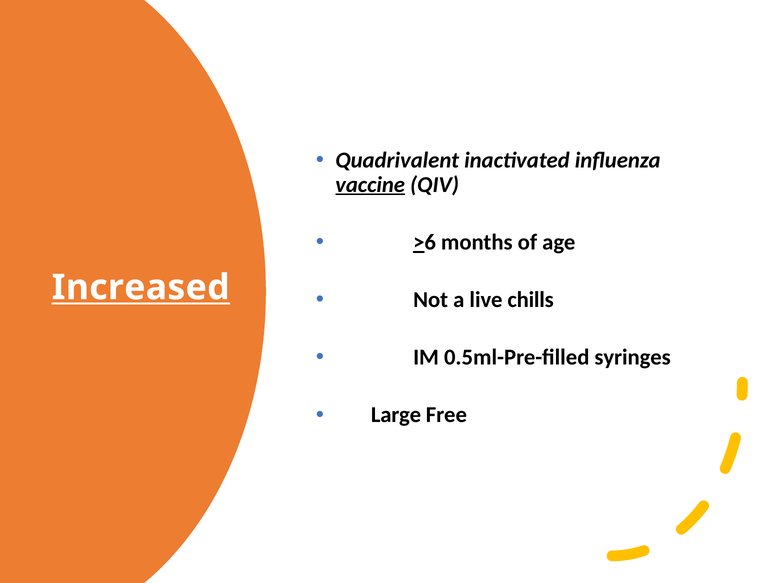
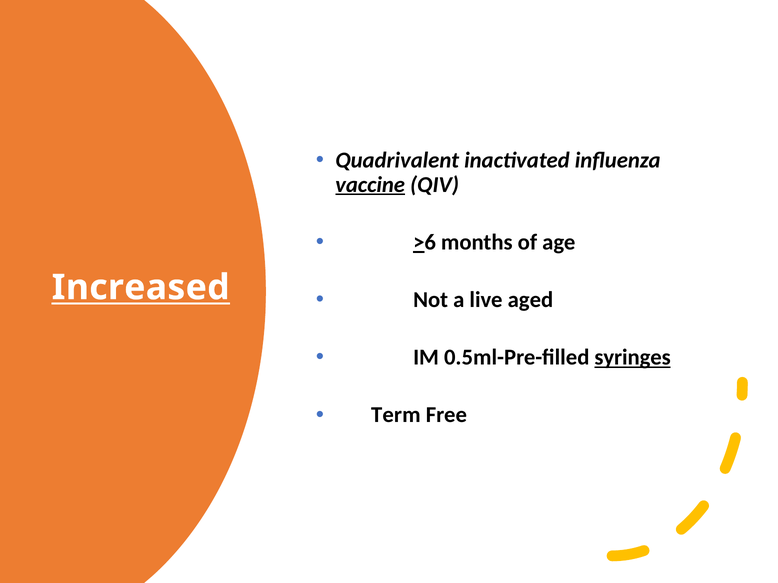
chills: chills -> aged
syringes underline: none -> present
Large: Large -> Term
